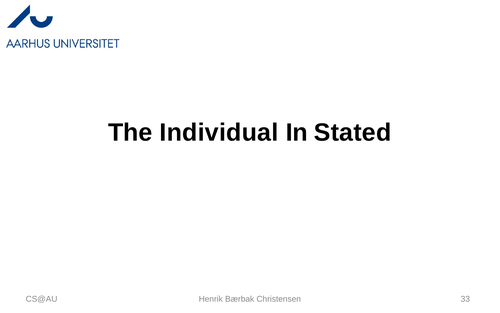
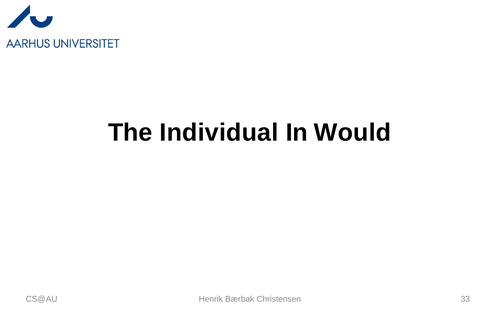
Stated: Stated -> Would
